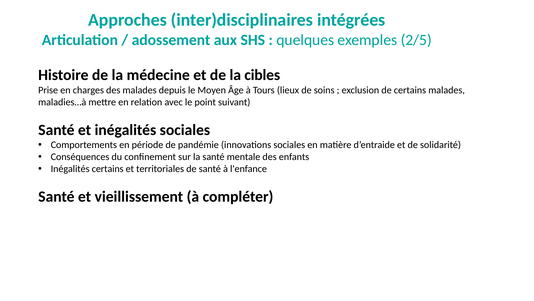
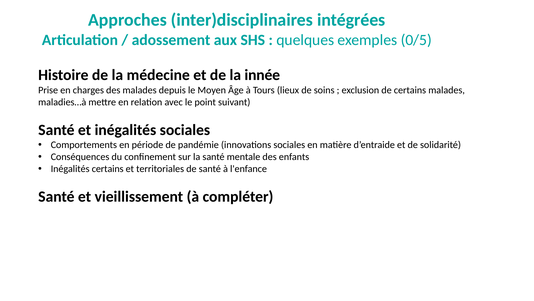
2/5: 2/5 -> 0/5
cibles: cibles -> innée
